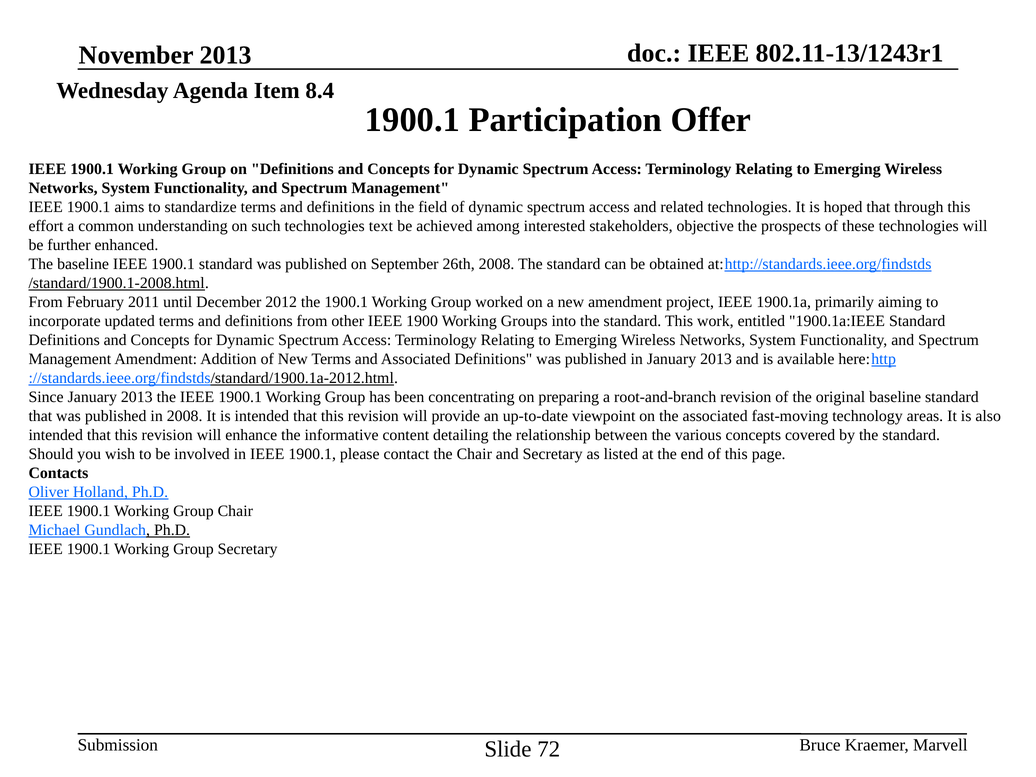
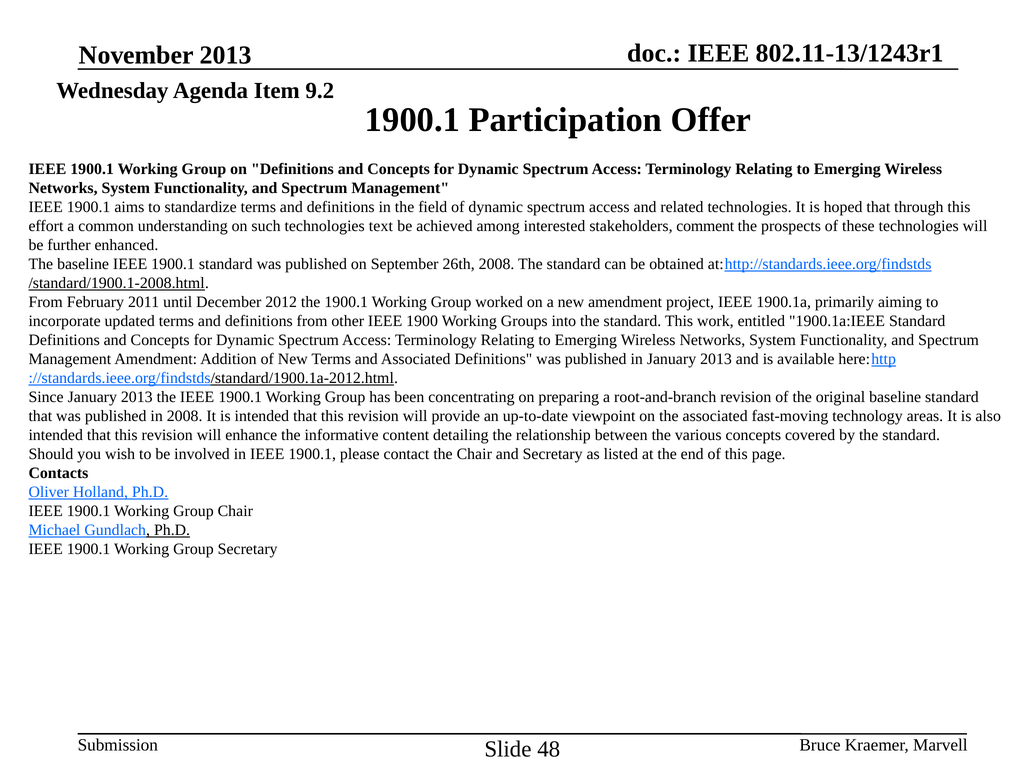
8.4: 8.4 -> 9.2
objective: objective -> comment
72: 72 -> 48
